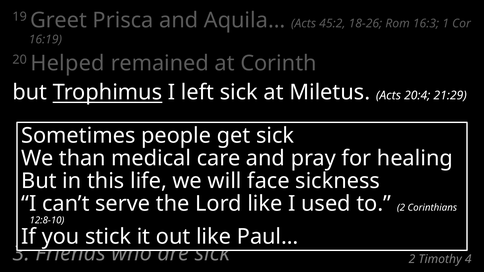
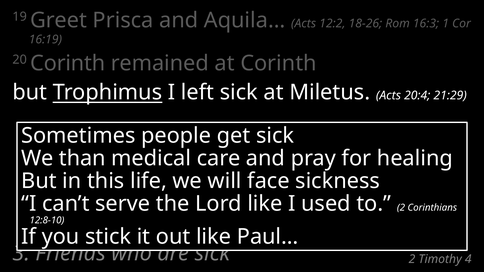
45:2: 45:2 -> 12:2
20 Helped: Helped -> Corinth
